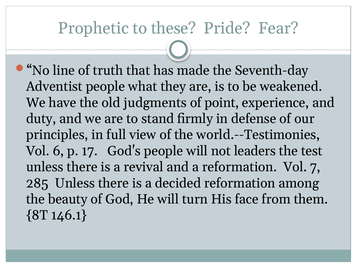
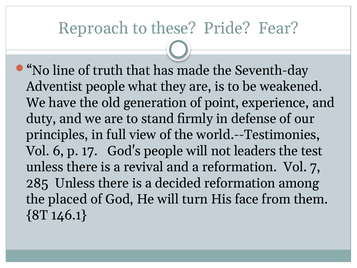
Prophetic: Prophetic -> Reproach
judgments: judgments -> generation
beauty: beauty -> placed
